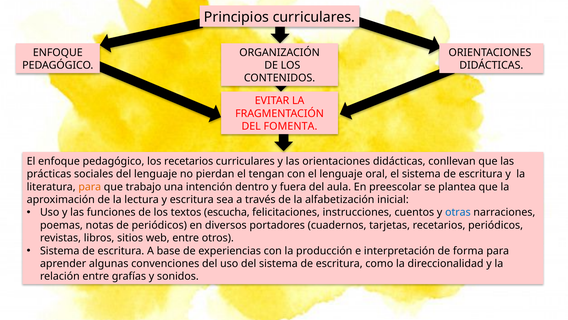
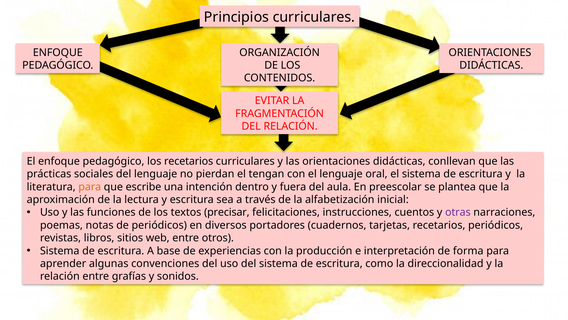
DEL FOMENTA: FOMENTA -> RELACIÓN
trabajo: trabajo -> escribe
escucha: escucha -> precisar
otras colour: blue -> purple
